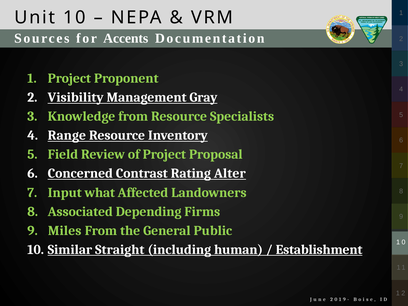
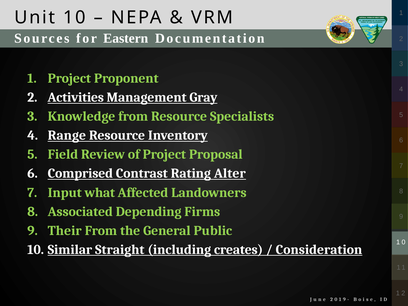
Accents: Accents -> Eastern
Visibility: Visibility -> Activities
Concerned: Concerned -> Comprised
Miles: Miles -> Their
human: human -> creates
Establishment: Establishment -> Consideration
